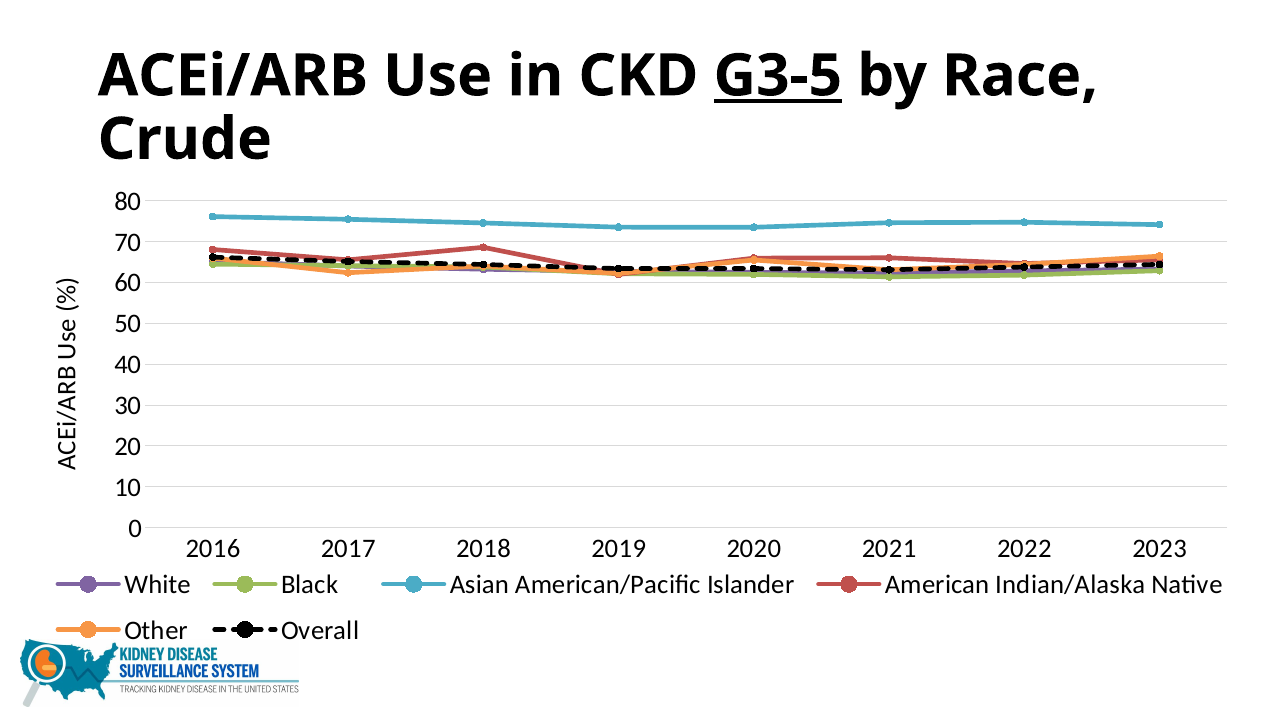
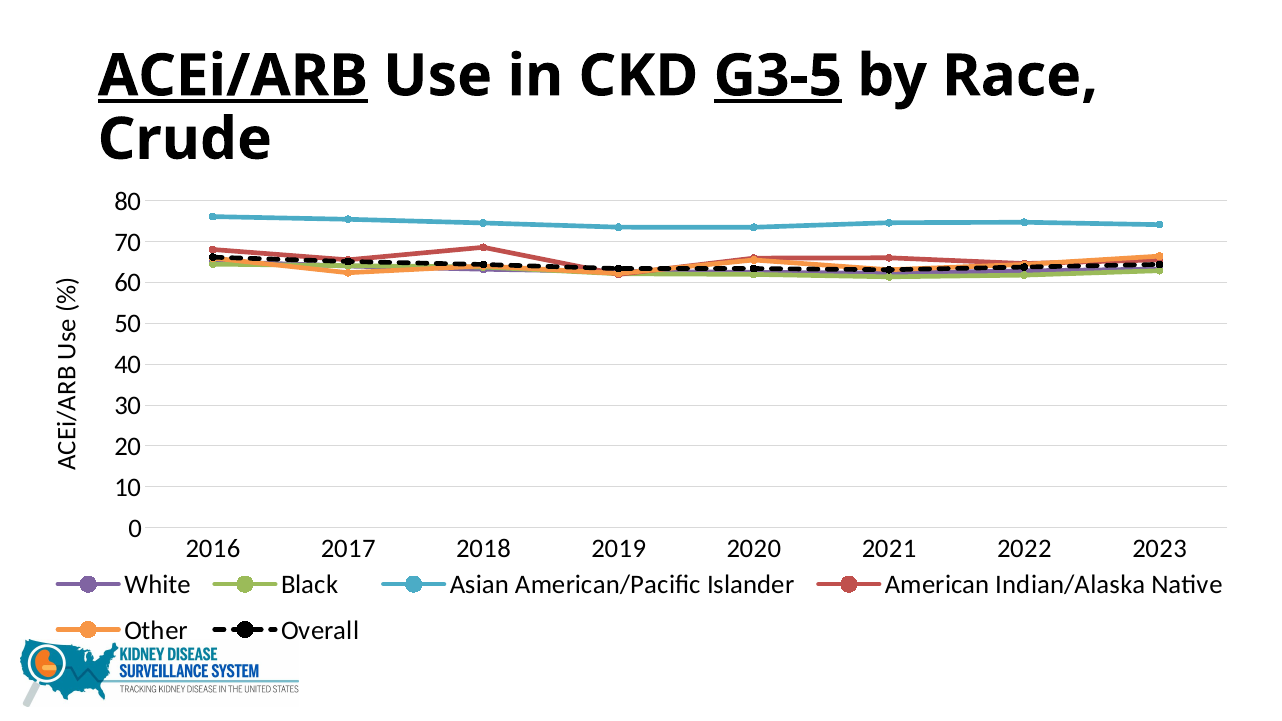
ACEi/ARB underline: none -> present
